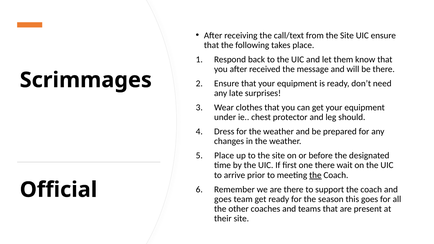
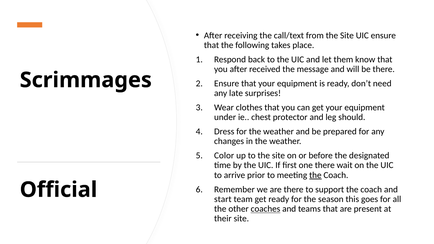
Place at (224, 156): Place -> Color
goes at (223, 199): goes -> start
coaches underline: none -> present
